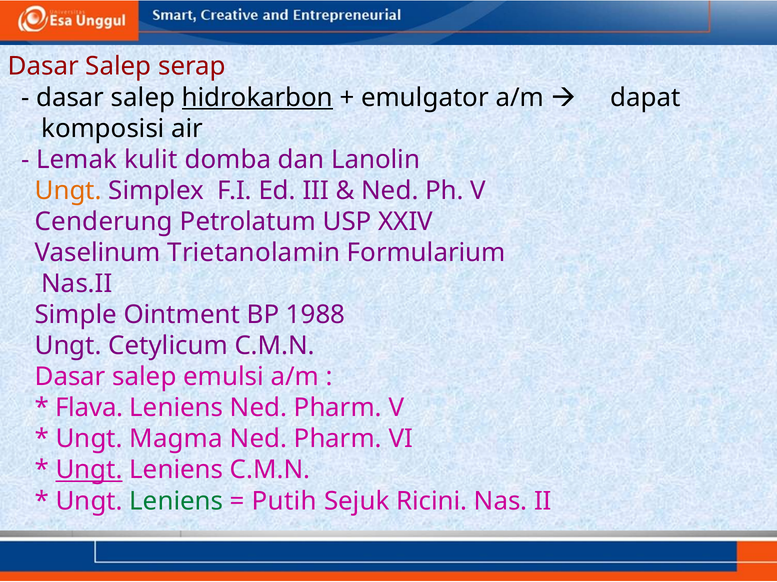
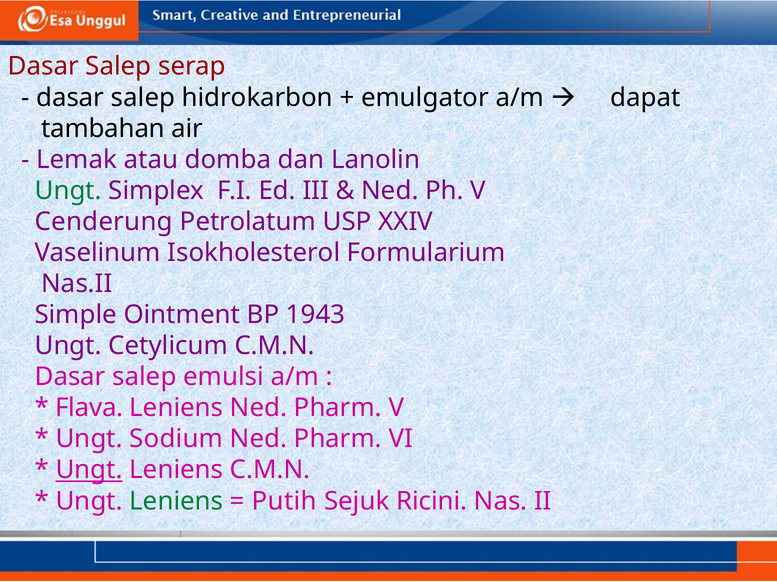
hidrokarbon underline: present -> none
komposisi: komposisi -> tambahan
kulit: kulit -> atau
Ungt at (68, 191) colour: orange -> green
Trietanolamin: Trietanolamin -> Isokholesterol
1988: 1988 -> 1943
Magma: Magma -> Sodium
